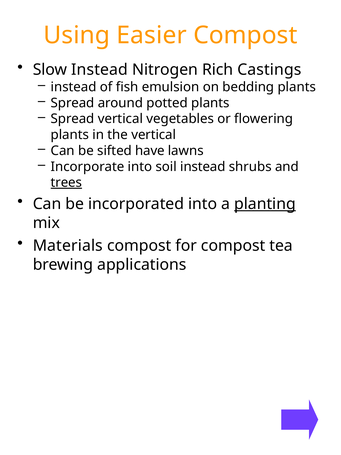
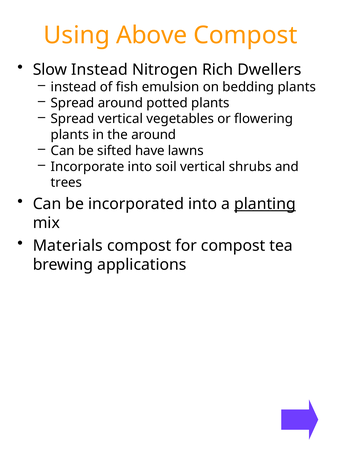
Easier: Easier -> Above
Castings: Castings -> Dwellers
the vertical: vertical -> around
soil instead: instead -> vertical
trees underline: present -> none
